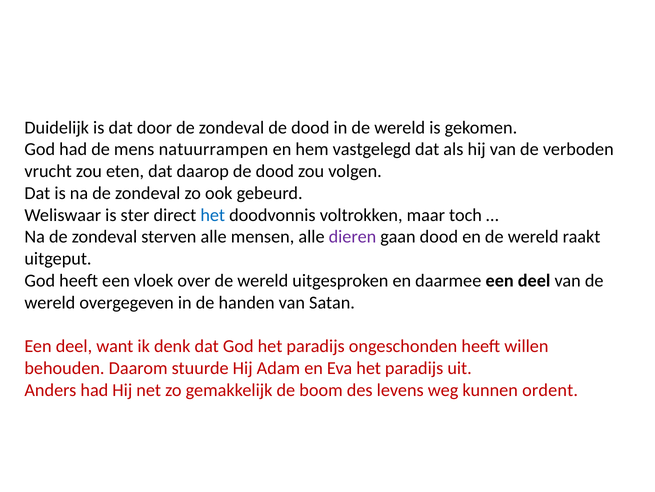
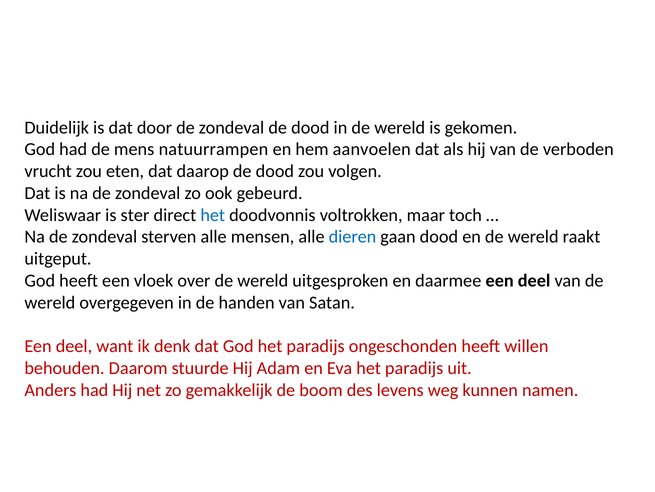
vastgelegd: vastgelegd -> aanvoelen
dieren colour: purple -> blue
ordent: ordent -> namen
